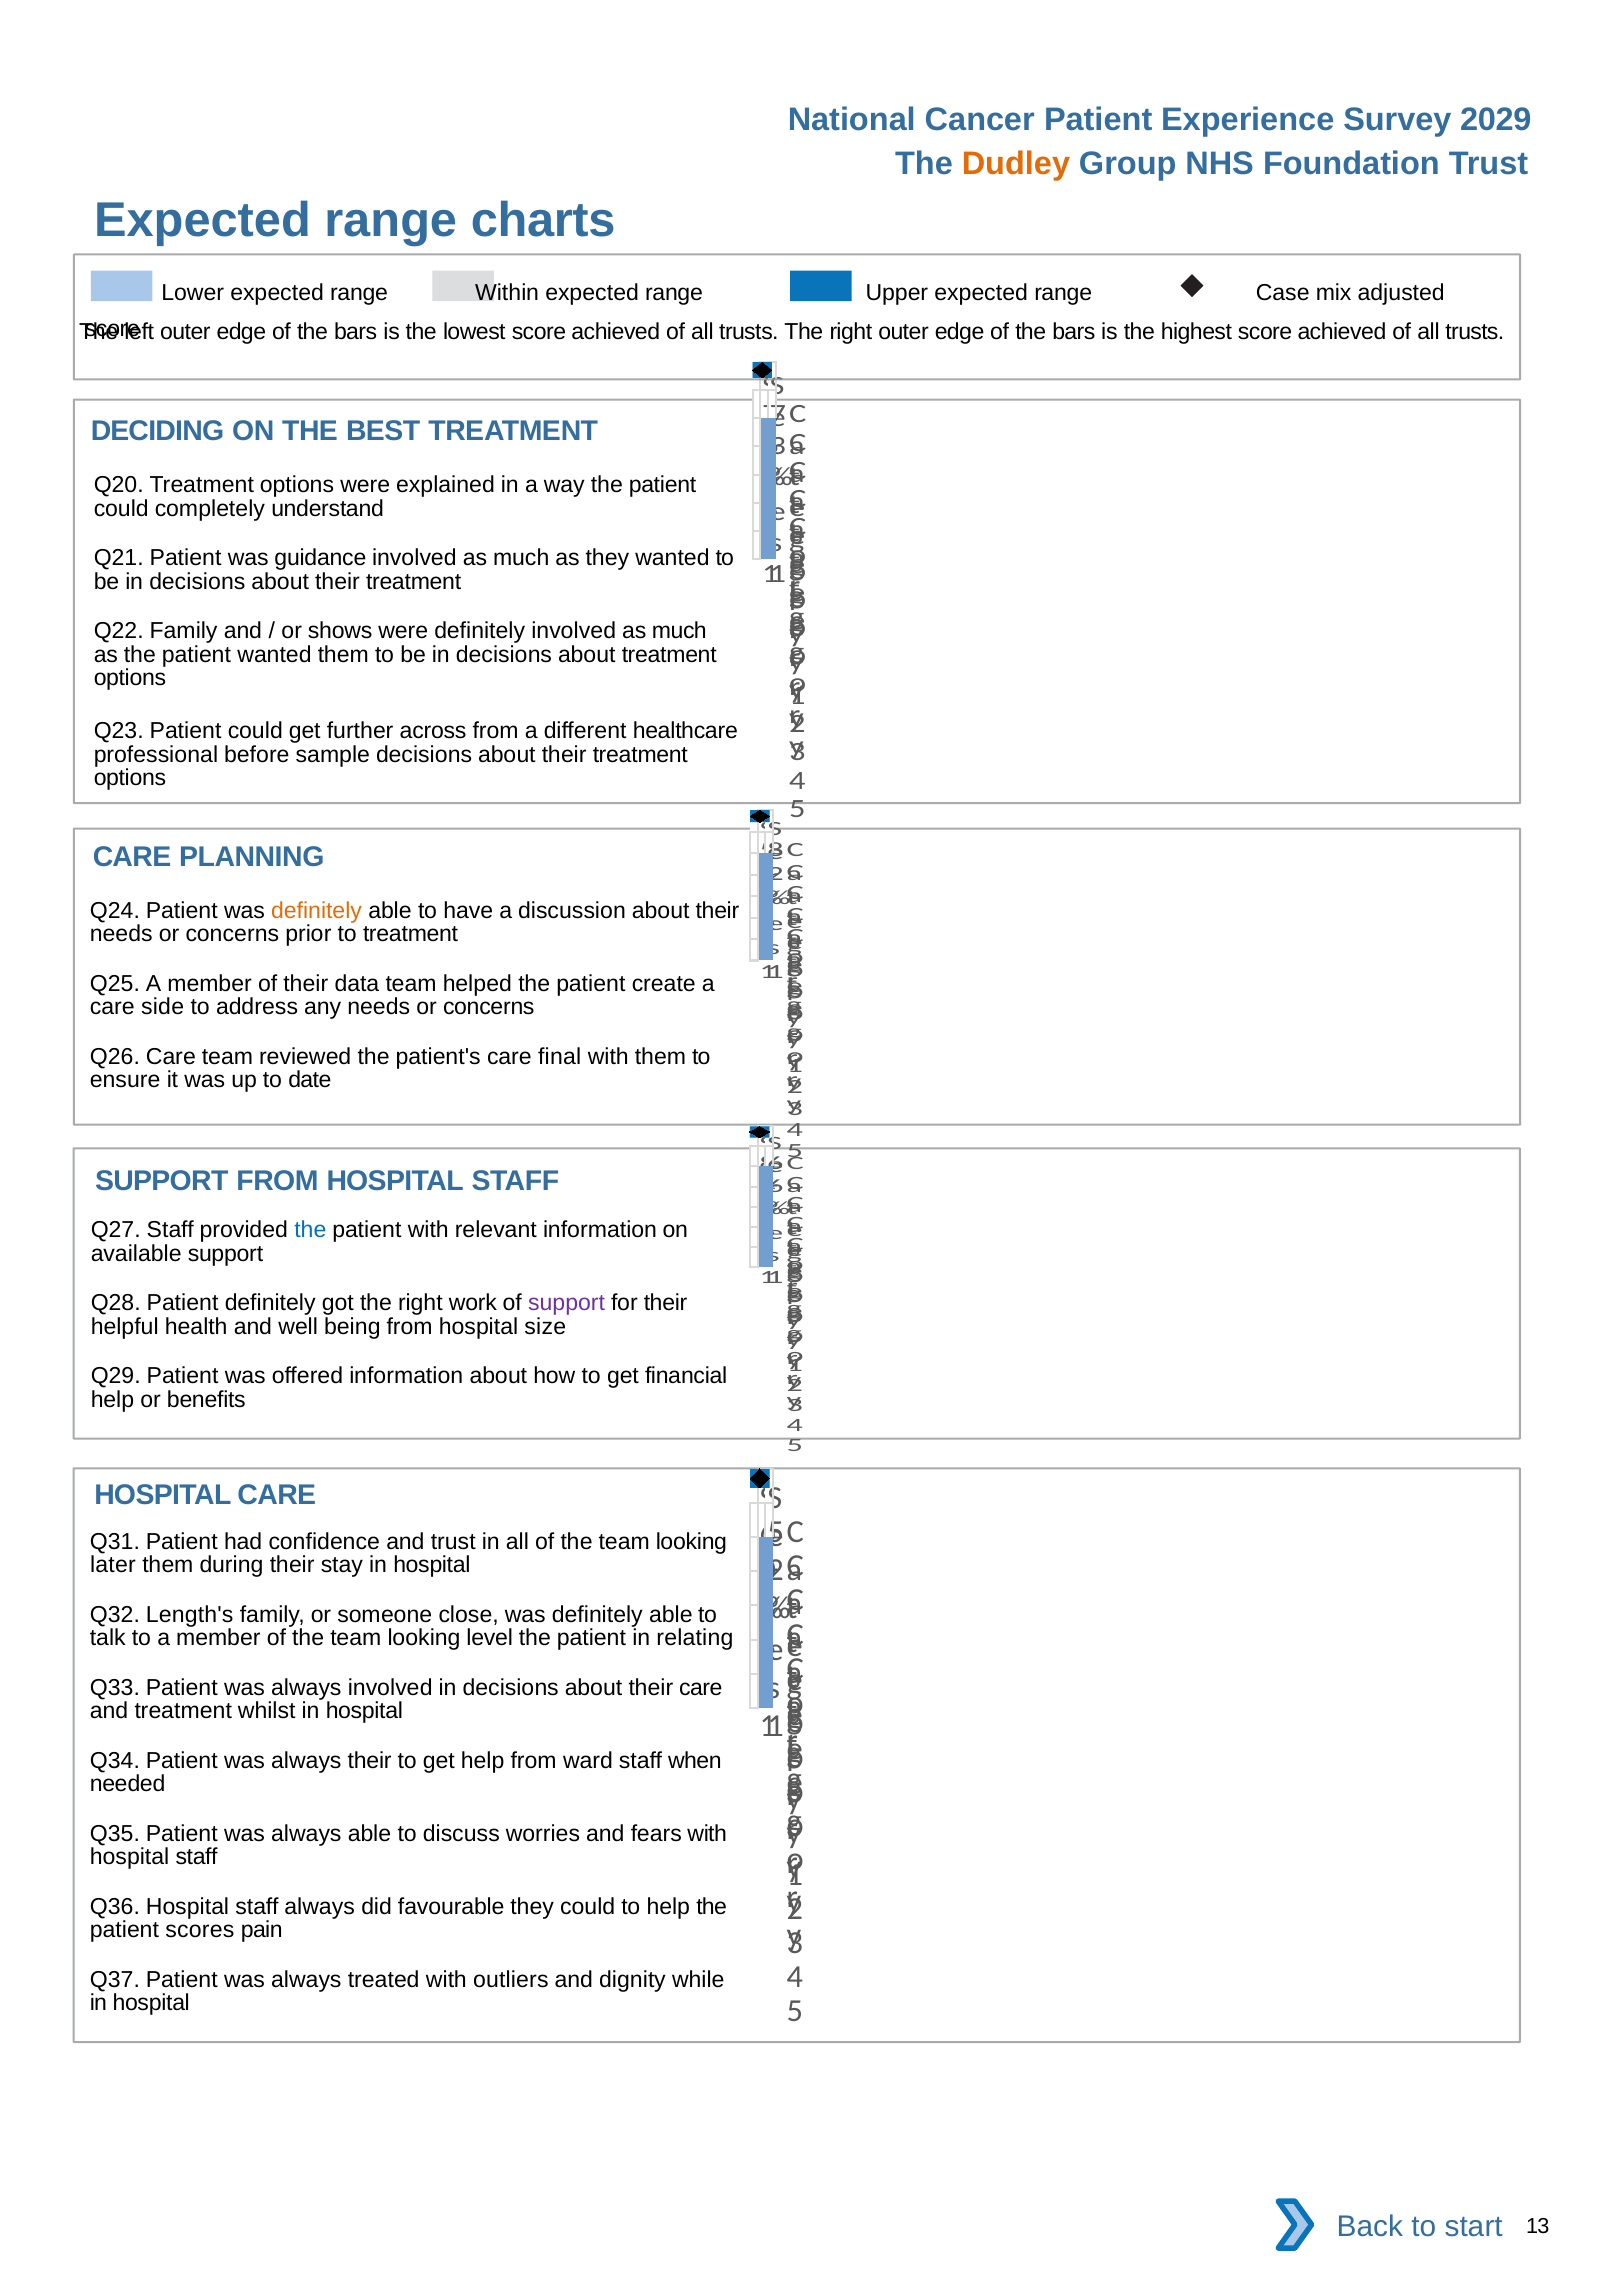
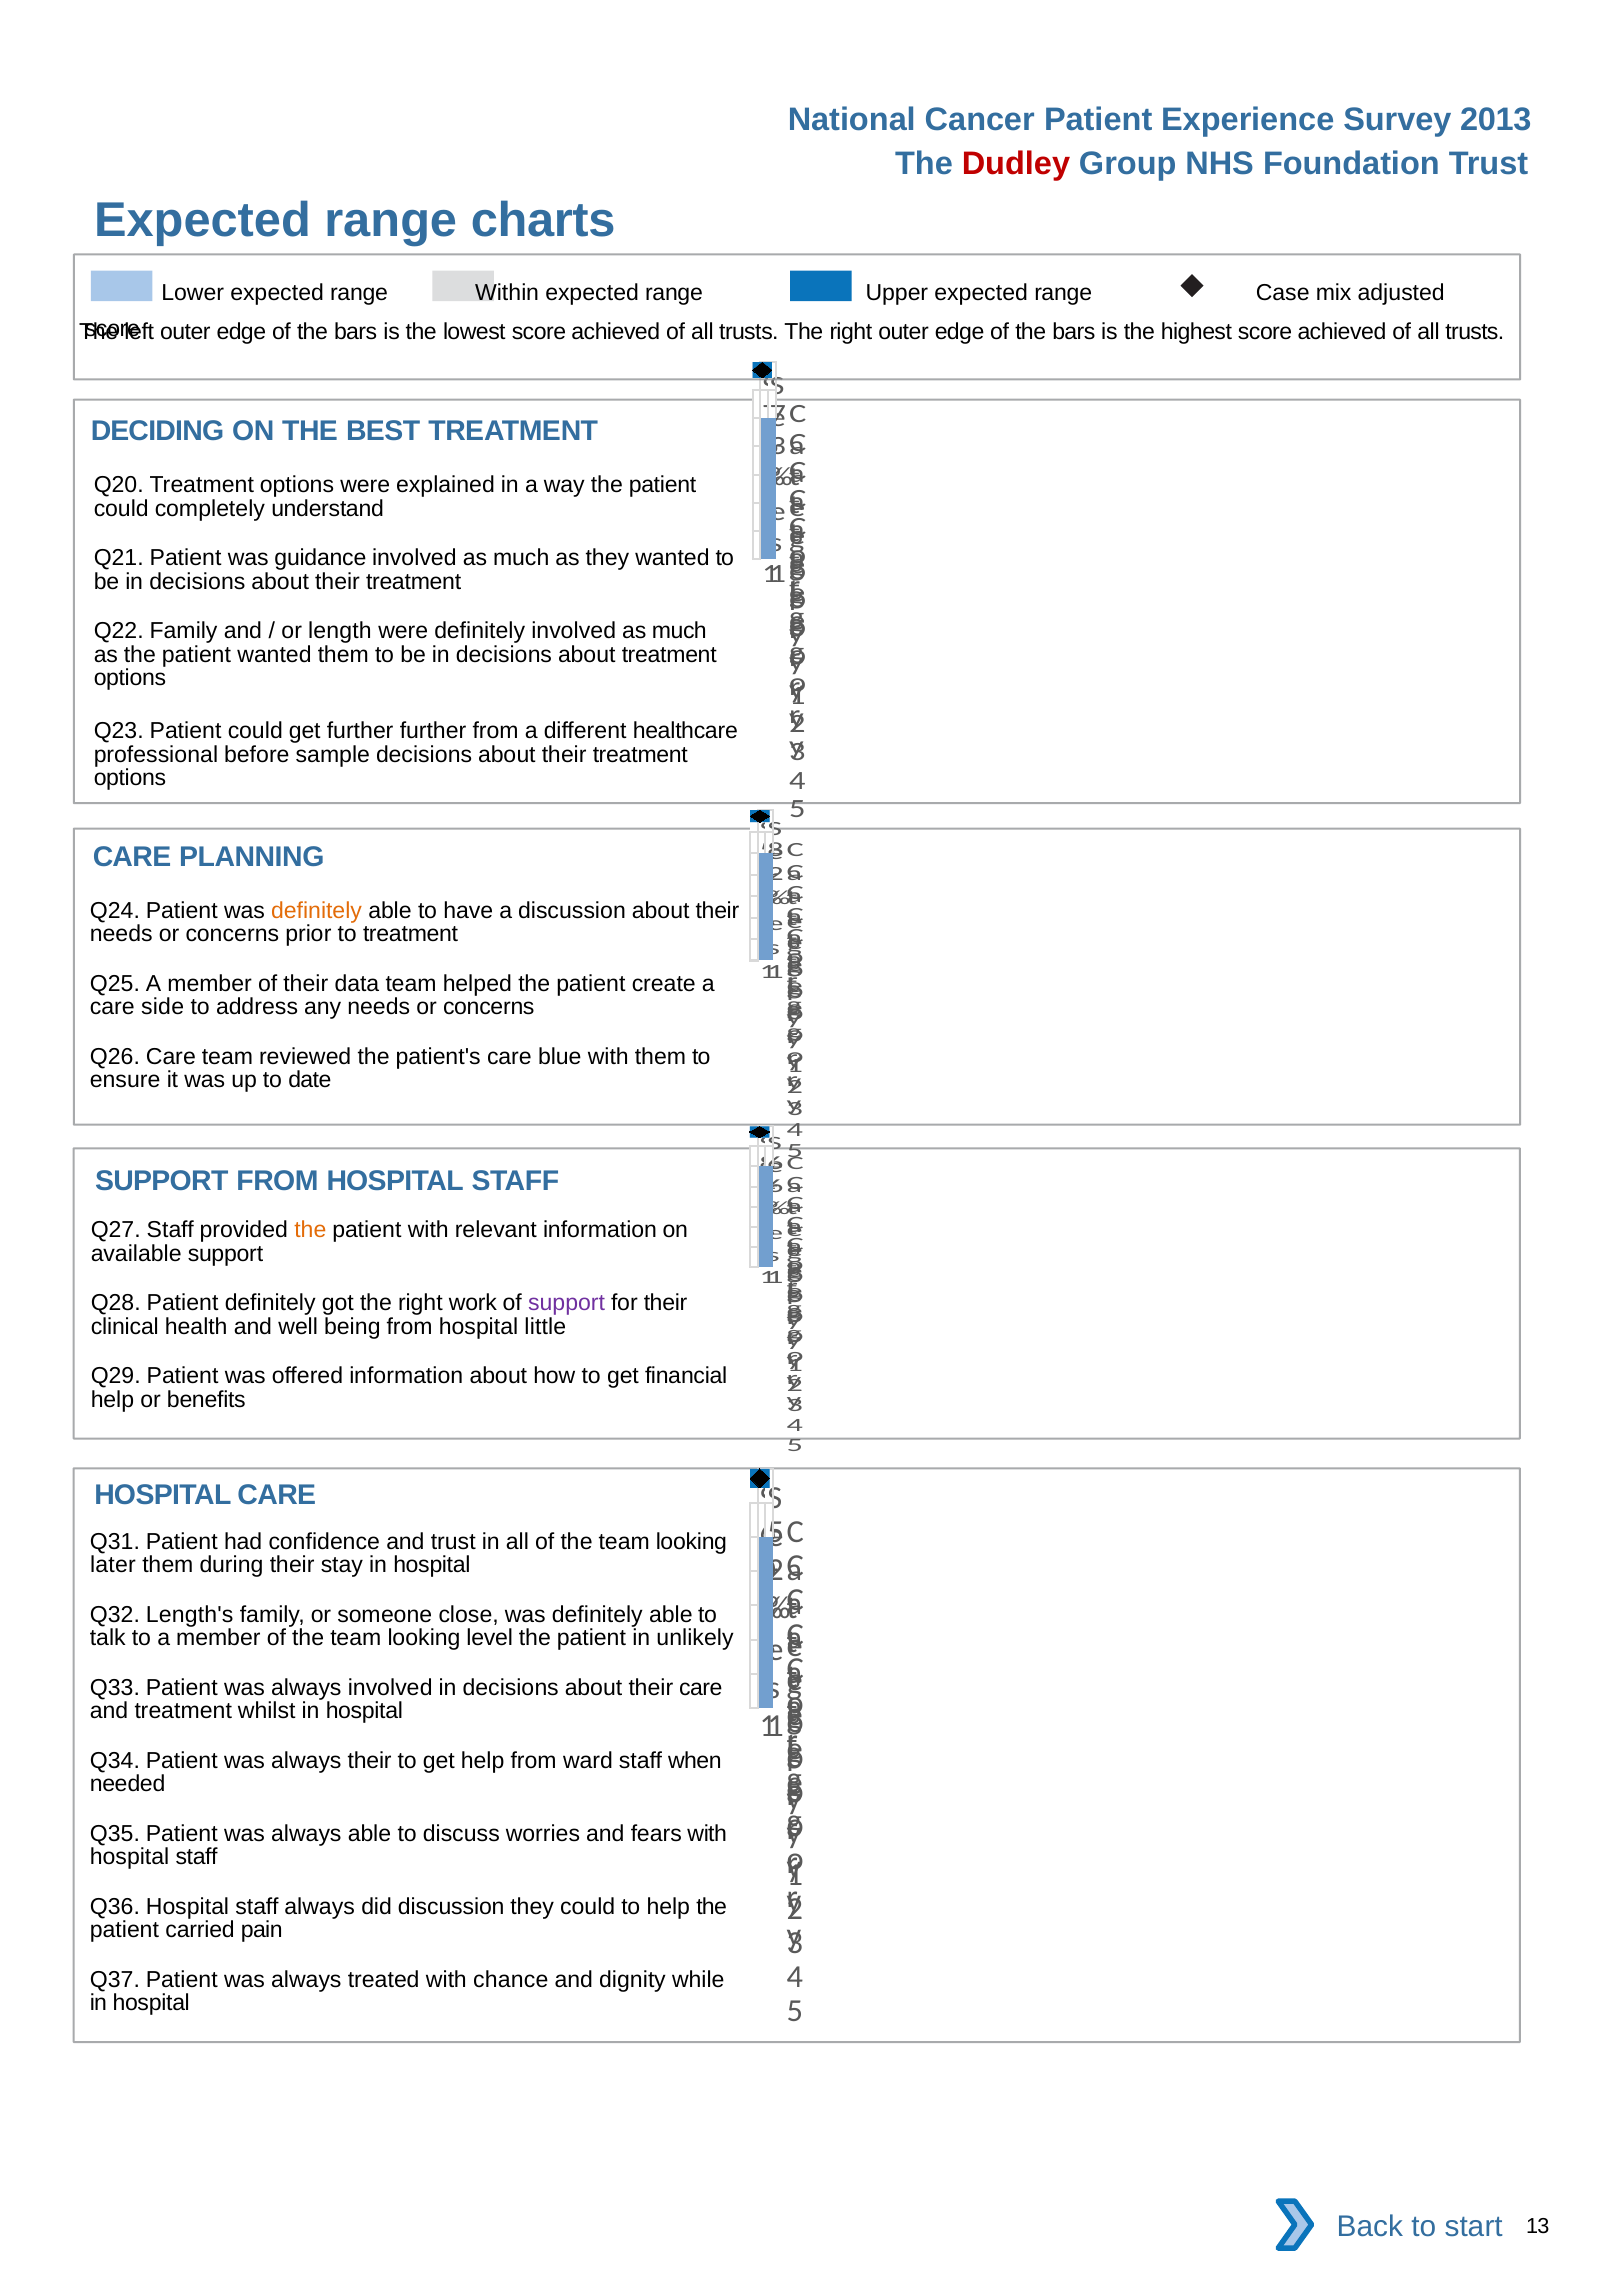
2029: 2029 -> 2013
Dudley colour: orange -> red
shows: shows -> length
further across: across -> further
final: final -> blue
the at (310, 1230) colour: blue -> orange
helpful: helpful -> clinical
size: size -> little
relating: relating -> unlikely
did favourable: favourable -> discussion
scores: scores -> carried
outliers: outliers -> chance
